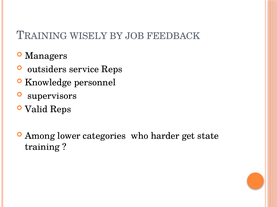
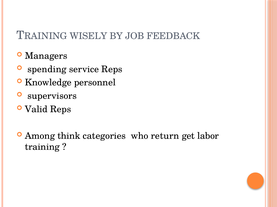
outsiders: outsiders -> spending
lower: lower -> think
harder: harder -> return
state: state -> labor
